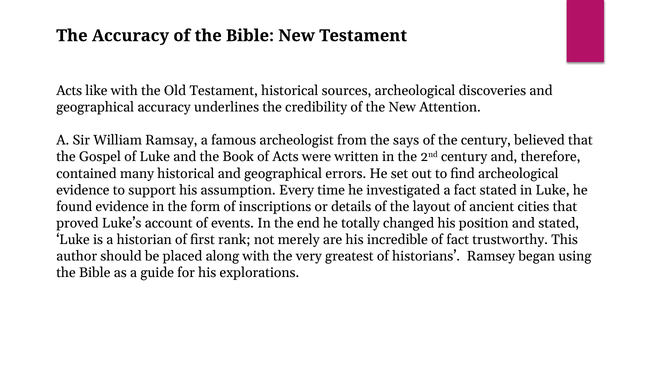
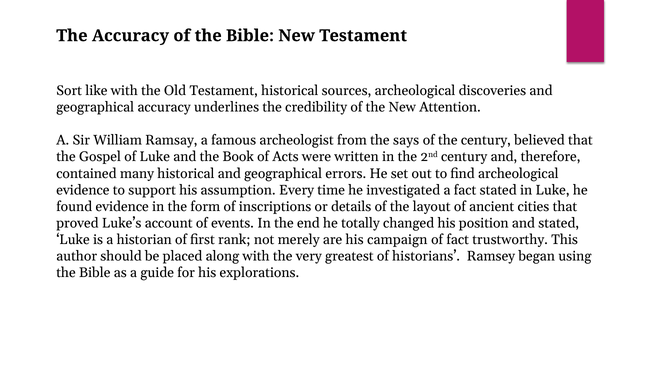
Acts at (69, 91): Acts -> Sort
incredible: incredible -> campaign
